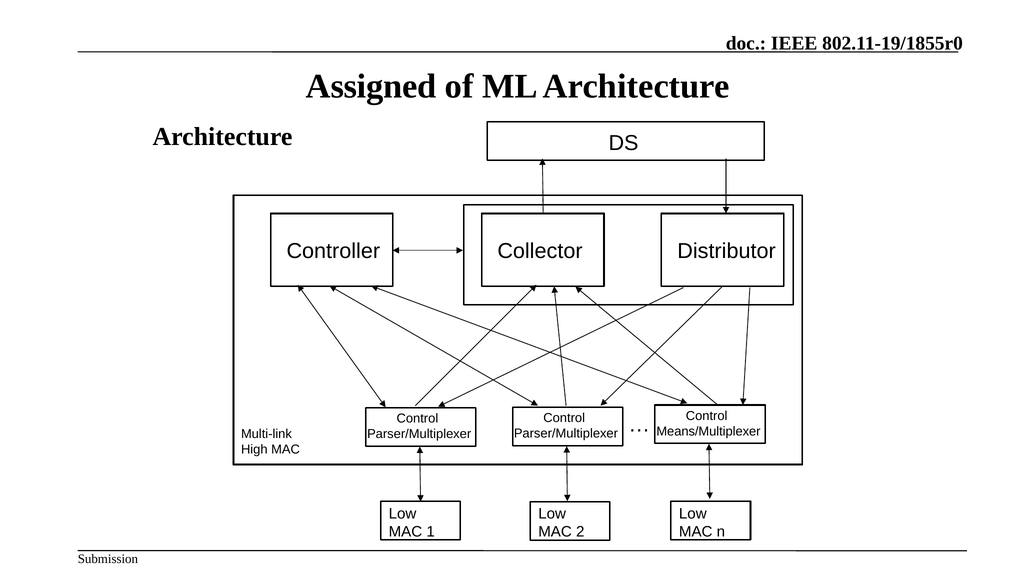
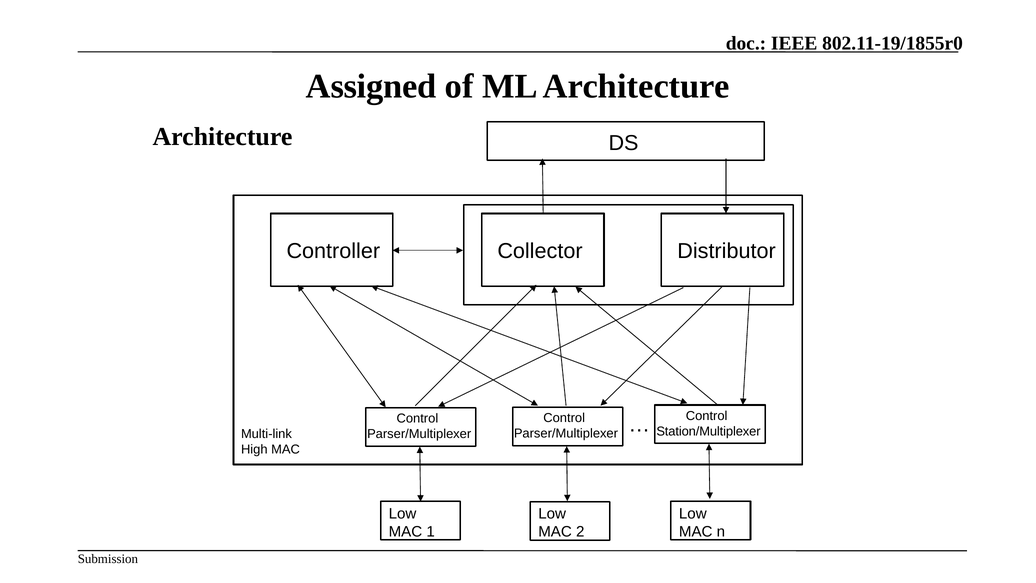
Means/Multiplexer: Means/Multiplexer -> Station/Multiplexer
